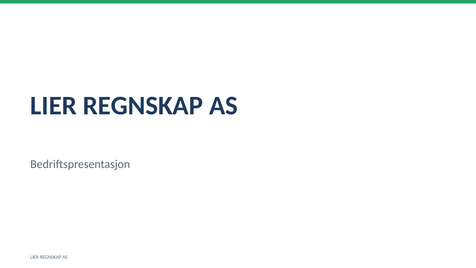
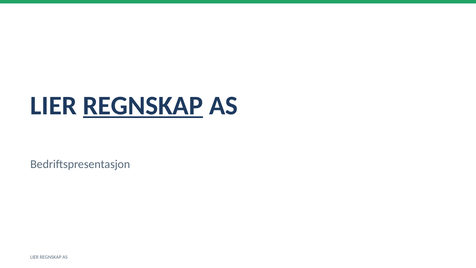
REGNSKAP at (143, 106) underline: none -> present
